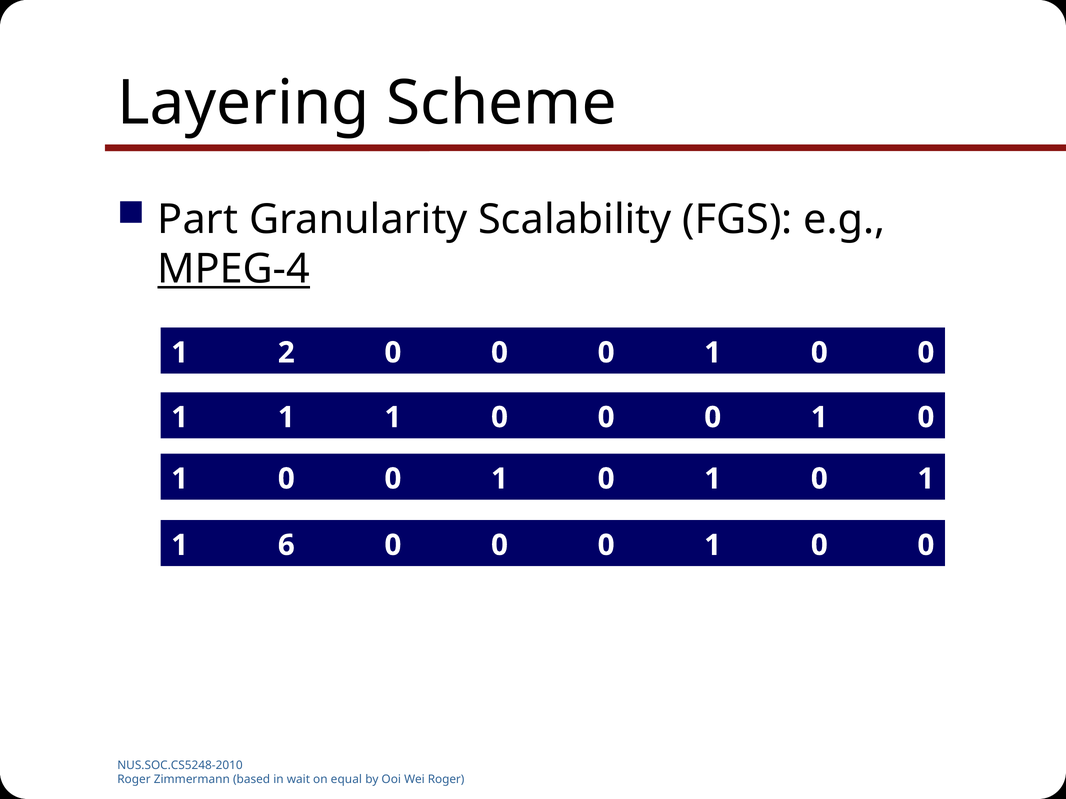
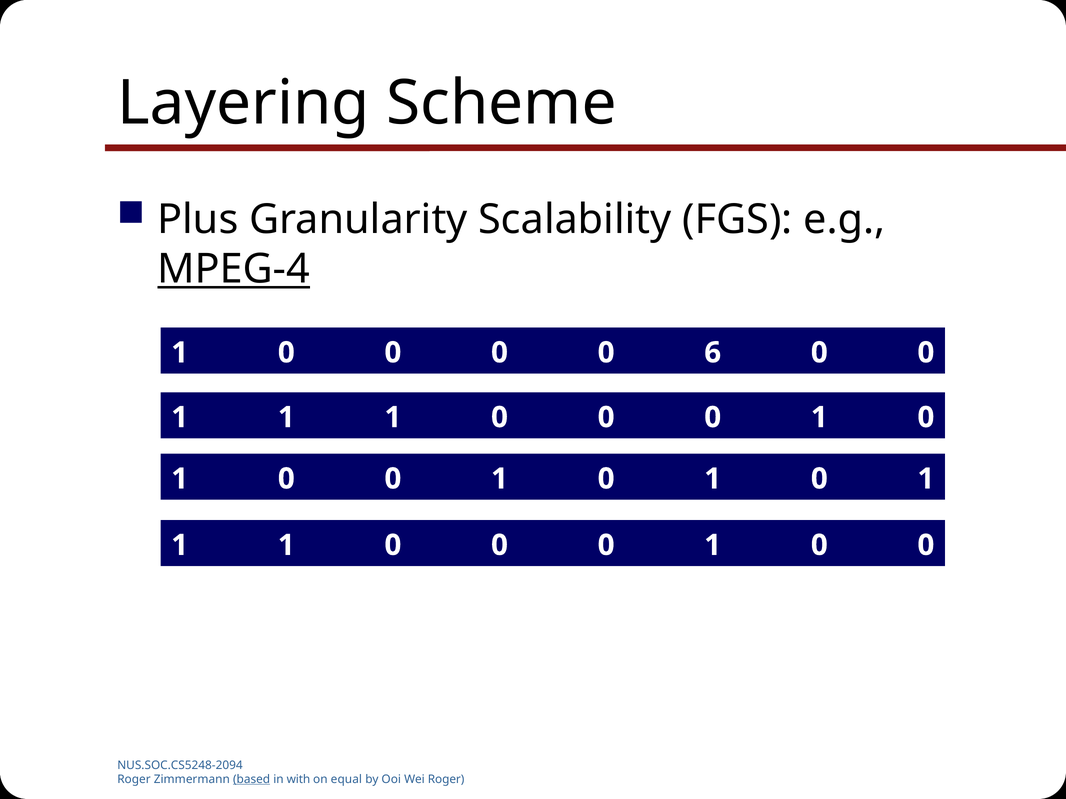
Part: Part -> Plus
2 at (286, 353): 2 -> 0
1 at (713, 353): 1 -> 6
6 at (286, 546): 6 -> 1
NUS.SOC.CS5248-2010: NUS.SOC.CS5248-2010 -> NUS.SOC.CS5248-2094
based underline: none -> present
wait: wait -> with
